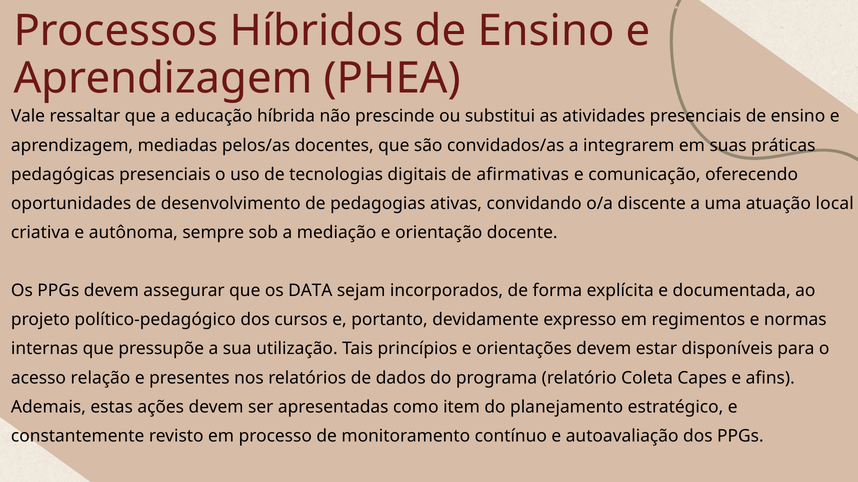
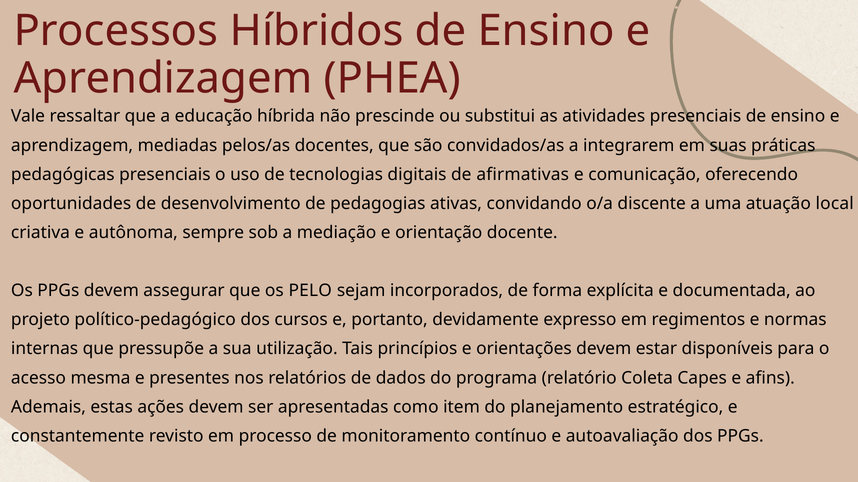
DATA: DATA -> PELO
relação: relação -> mesma
